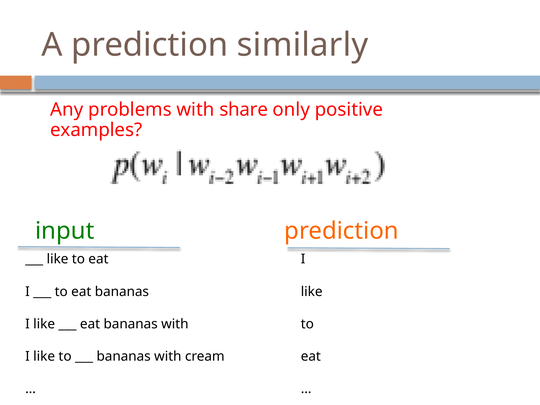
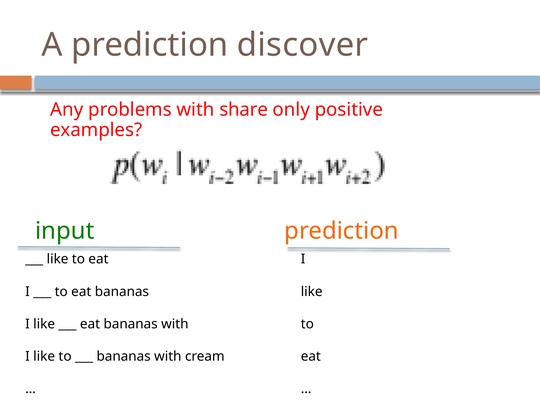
similarly: similarly -> discover
